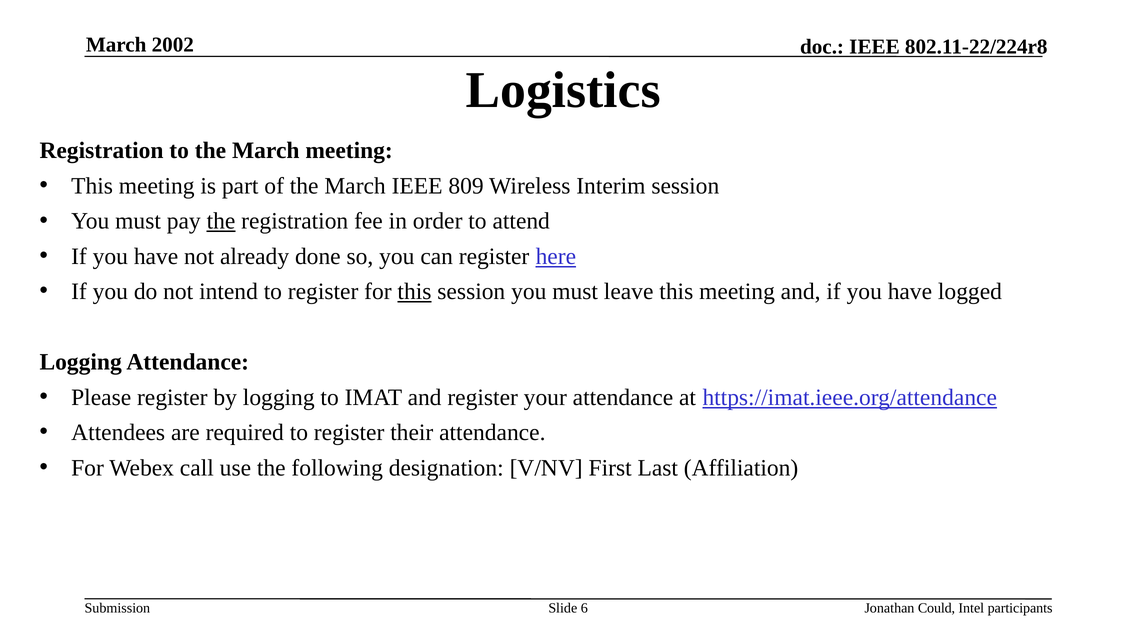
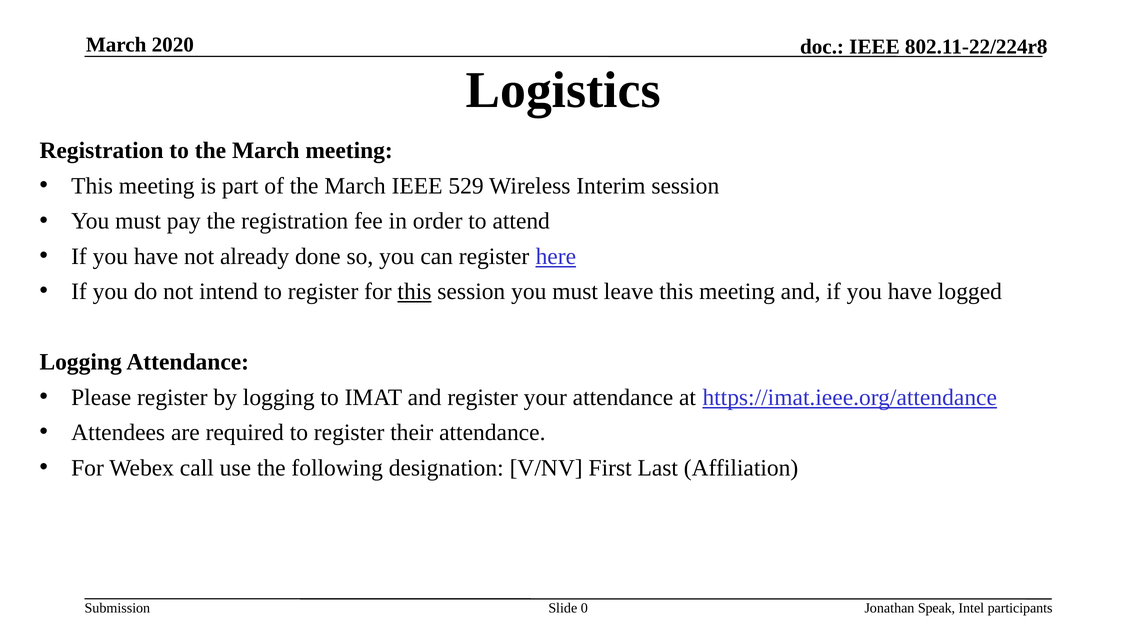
2002: 2002 -> 2020
809: 809 -> 529
the at (221, 221) underline: present -> none
6: 6 -> 0
Could: Could -> Speak
